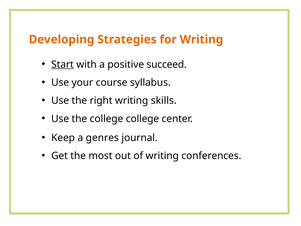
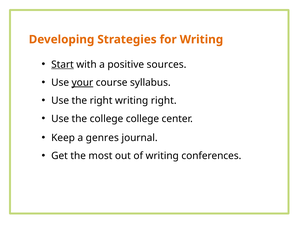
succeed: succeed -> sources
your underline: none -> present
writing skills: skills -> right
